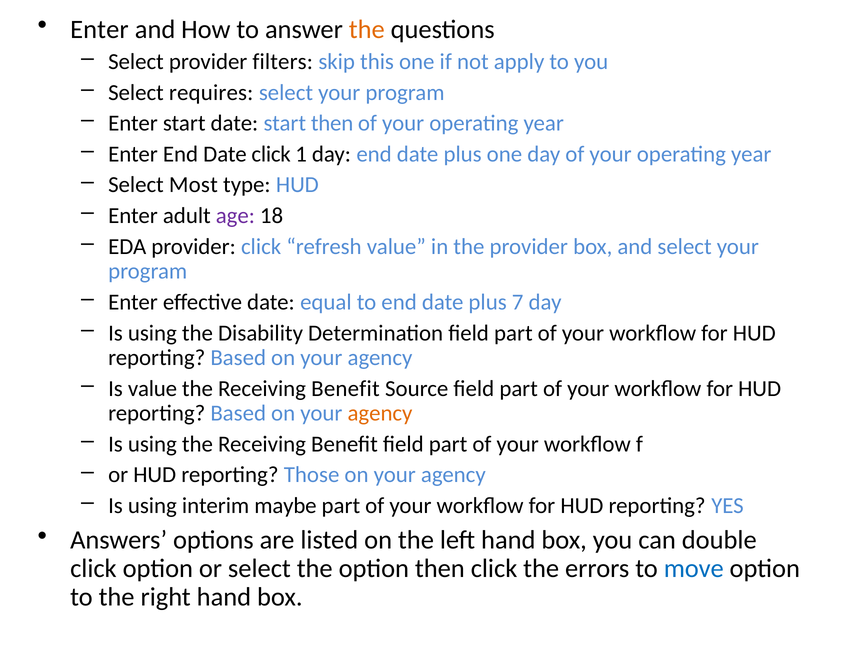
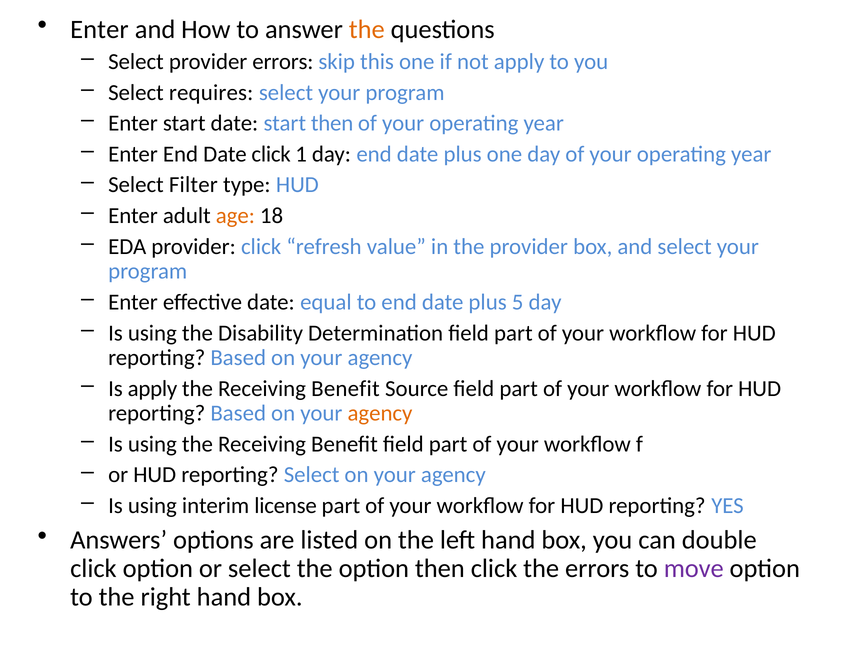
provider filters: filters -> errors
Most: Most -> Filter
age colour: purple -> orange
7: 7 -> 5
Is value: value -> apply
reporting Those: Those -> Select
maybe: maybe -> license
move colour: blue -> purple
